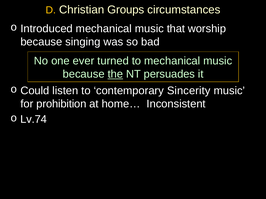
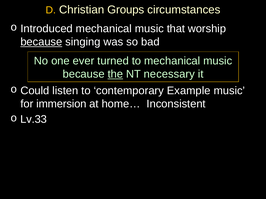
because at (41, 42) underline: none -> present
persuades: persuades -> necessary
Sincerity: Sincerity -> Example
prohibition: prohibition -> immersion
Lv.74: Lv.74 -> Lv.33
